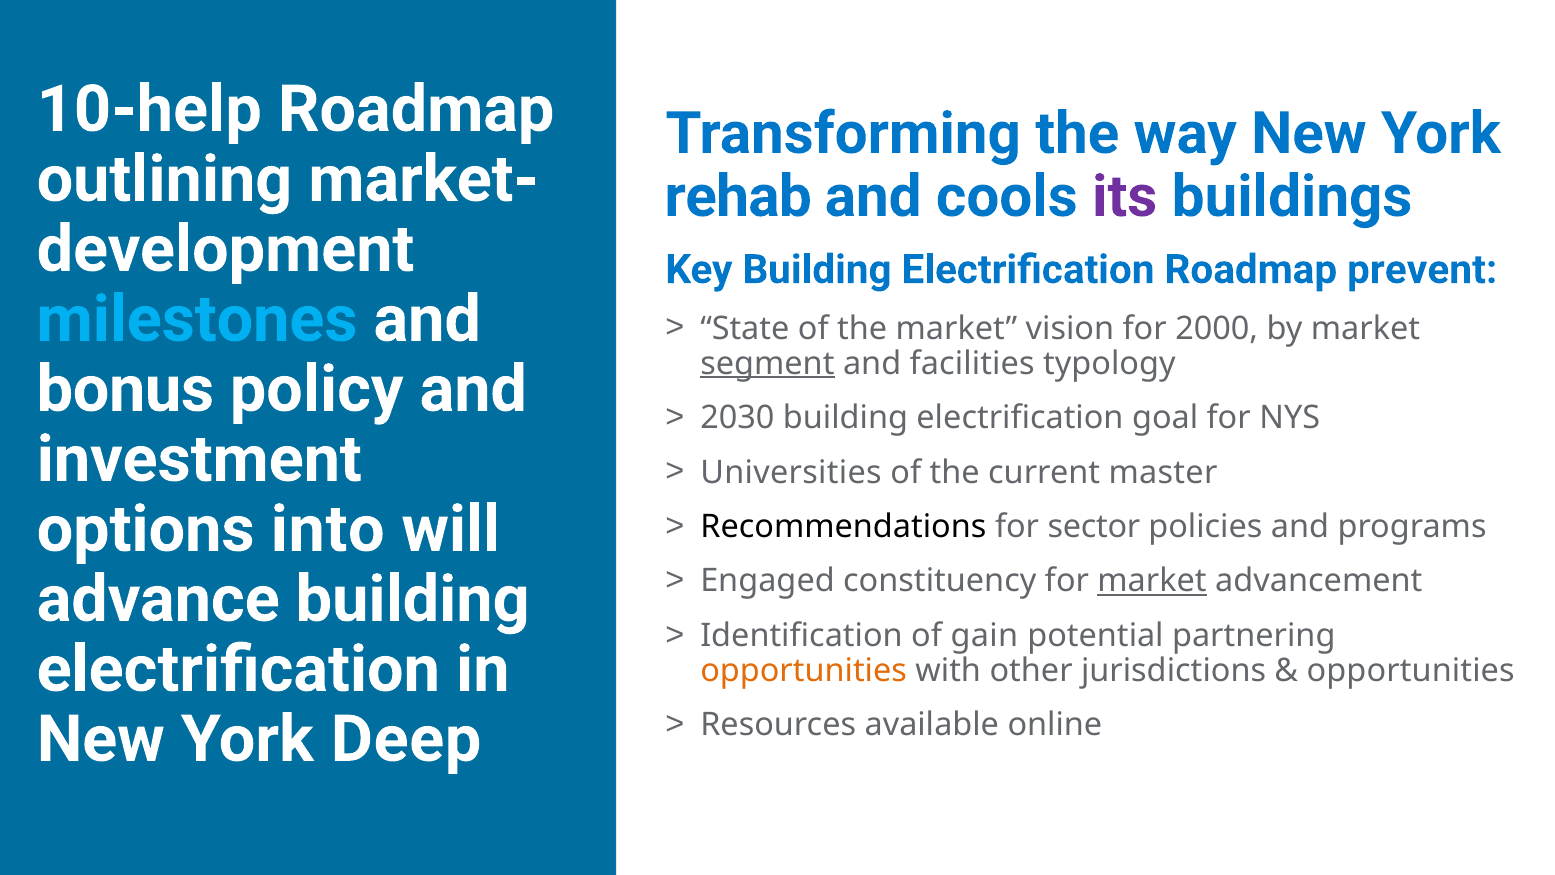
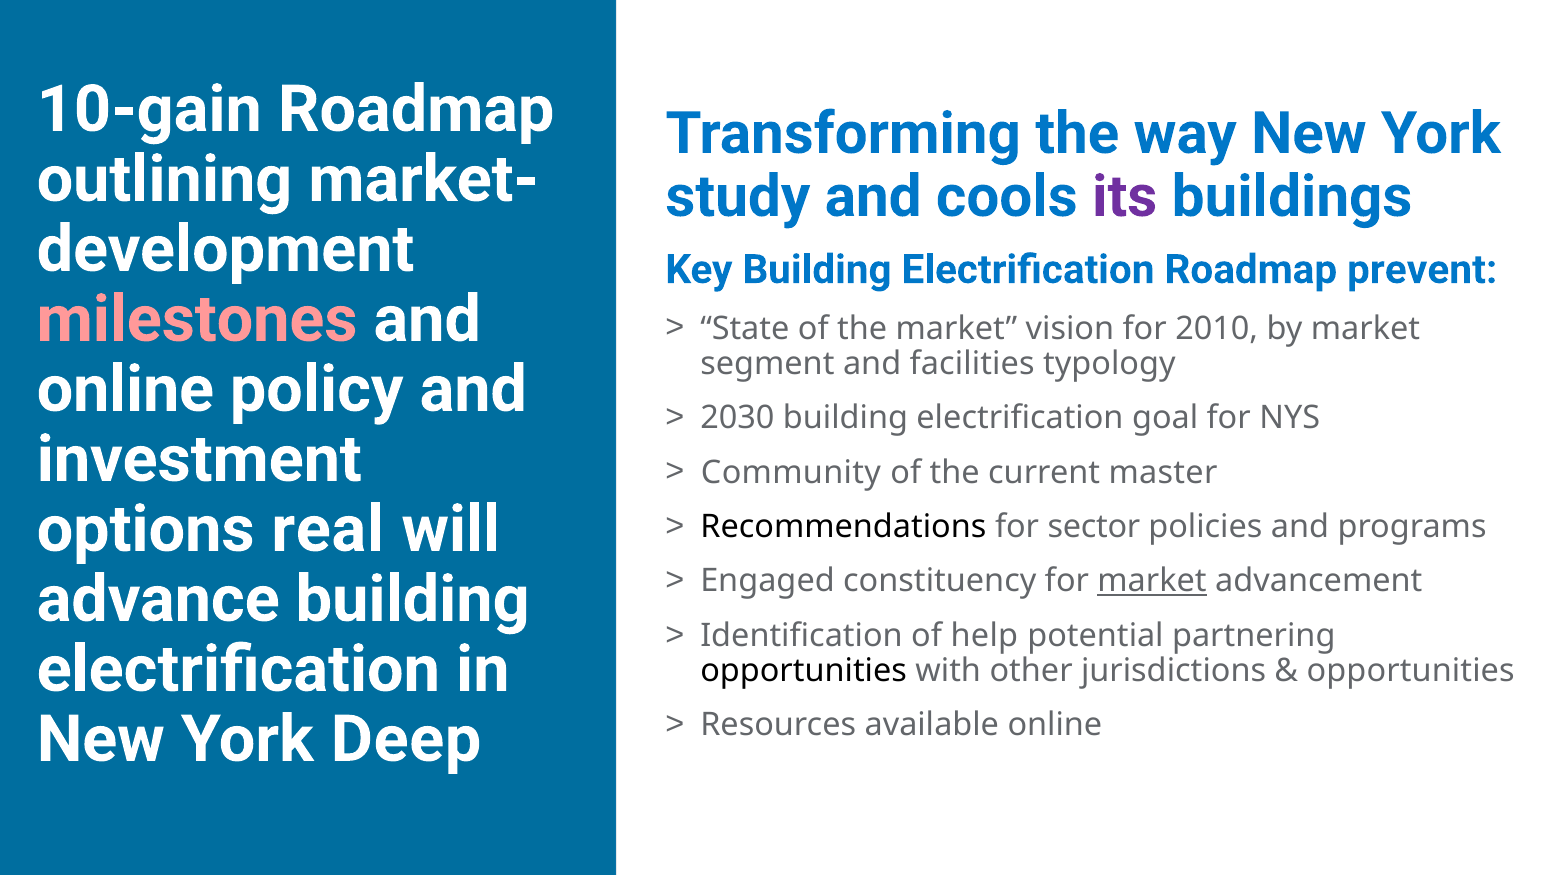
10-help: 10-help -> 10-gain
rehab: rehab -> study
milestones colour: light blue -> pink
2000: 2000 -> 2010
segment underline: present -> none
bonus at (125, 389): bonus -> online
Universities: Universities -> Community
into: into -> real
gain: gain -> help
opportunities at (804, 670) colour: orange -> black
